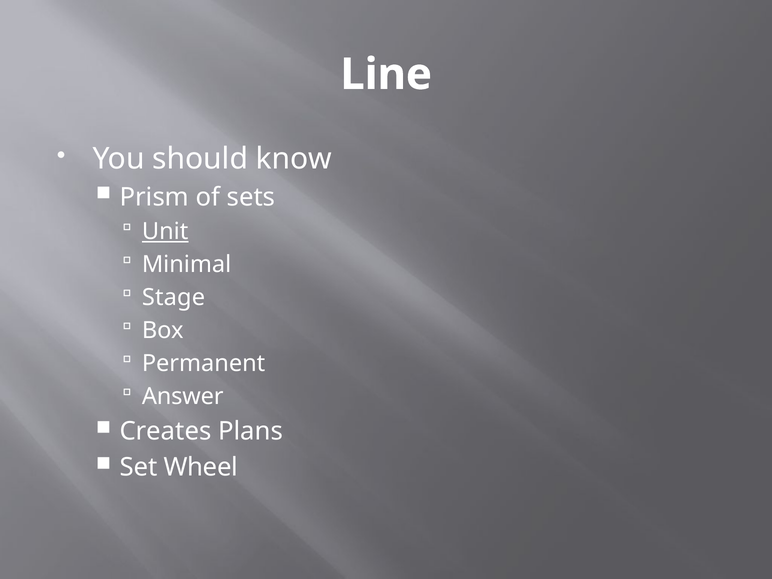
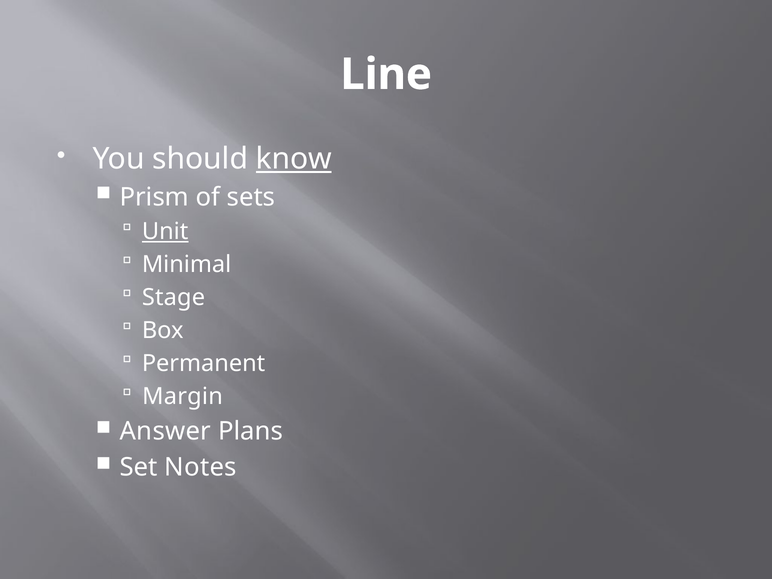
know underline: none -> present
Answer: Answer -> Margin
Creates: Creates -> Answer
Wheel: Wheel -> Notes
